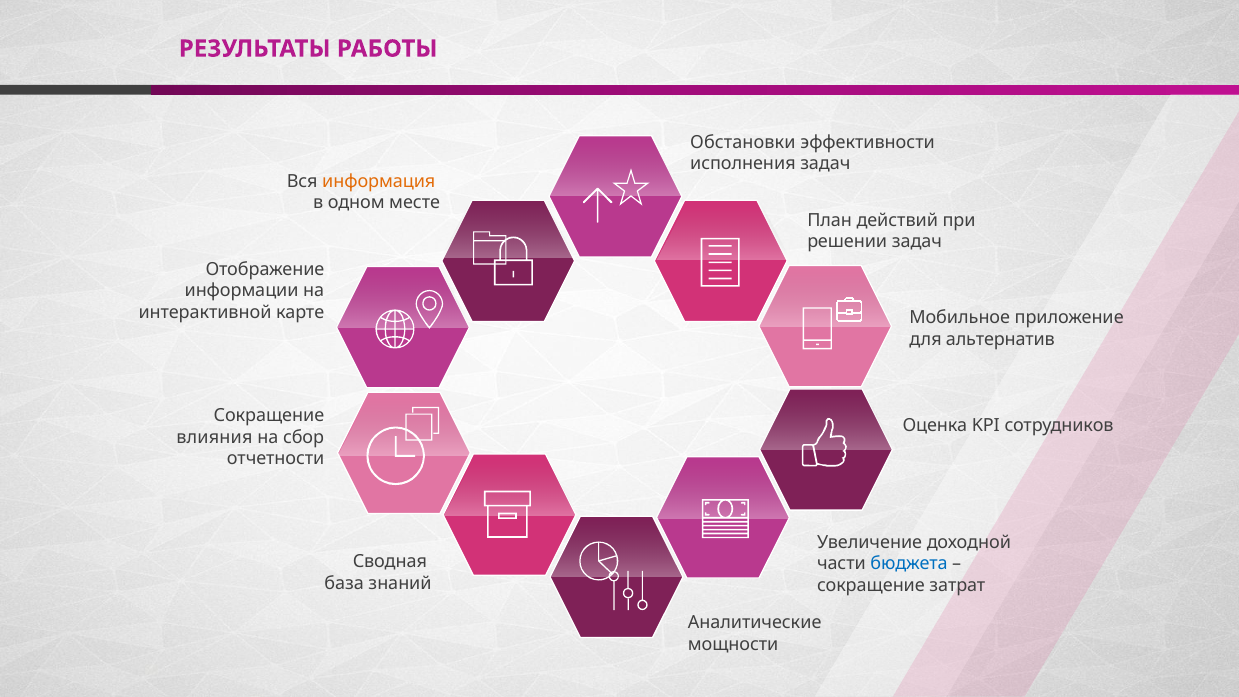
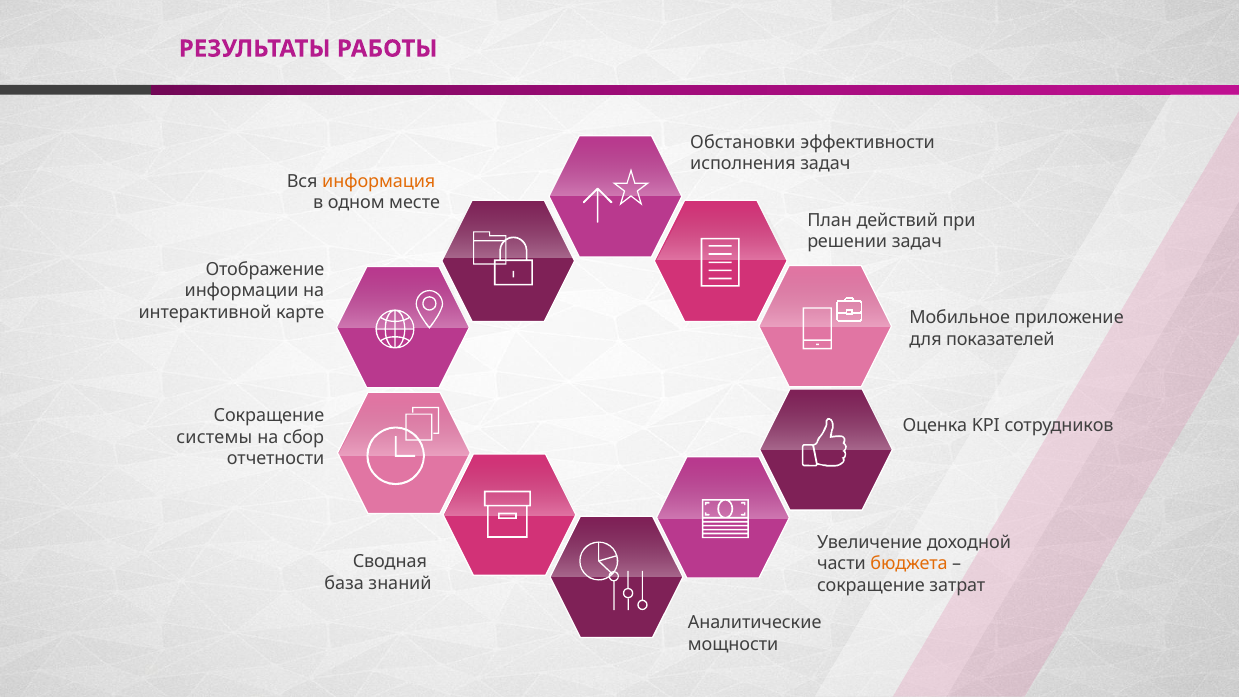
альтернатив: альтернатив -> показателей
влияния: влияния -> системы
бюджета colour: blue -> orange
